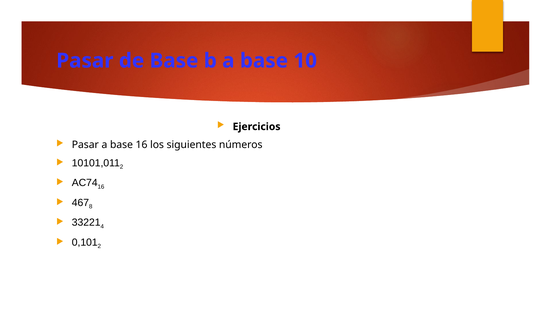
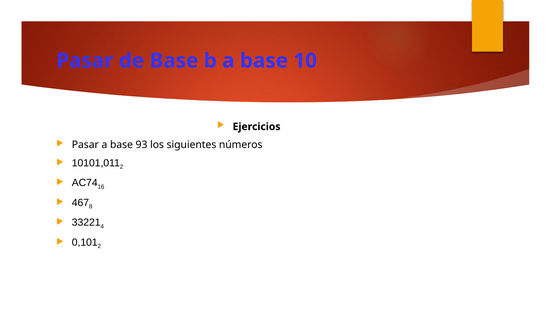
base 16: 16 -> 93
